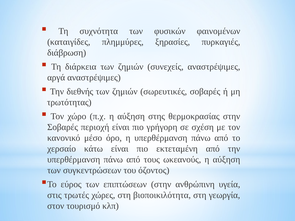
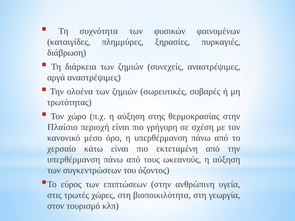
διεθνής: διεθνής -> ολοένα
Σοβαρές at (63, 127): Σοβαρές -> Πλαίσιο
